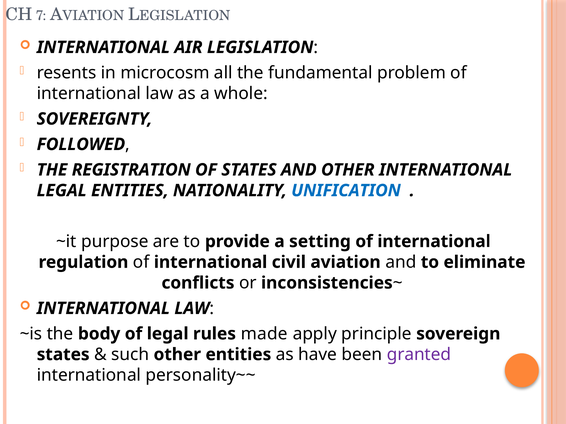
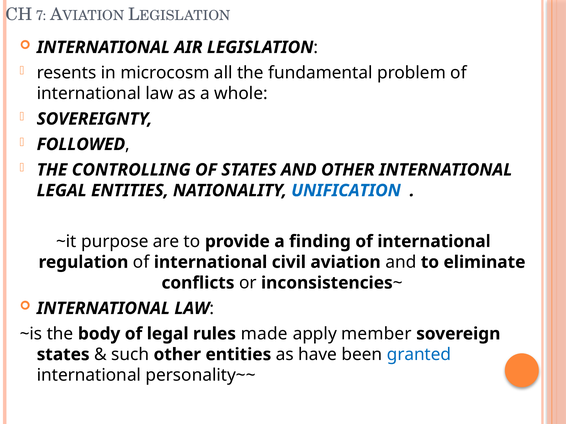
REGISTRATION: REGISTRATION -> CONTROLLING
setting: setting -> finding
principle: principle -> member
granted colour: purple -> blue
